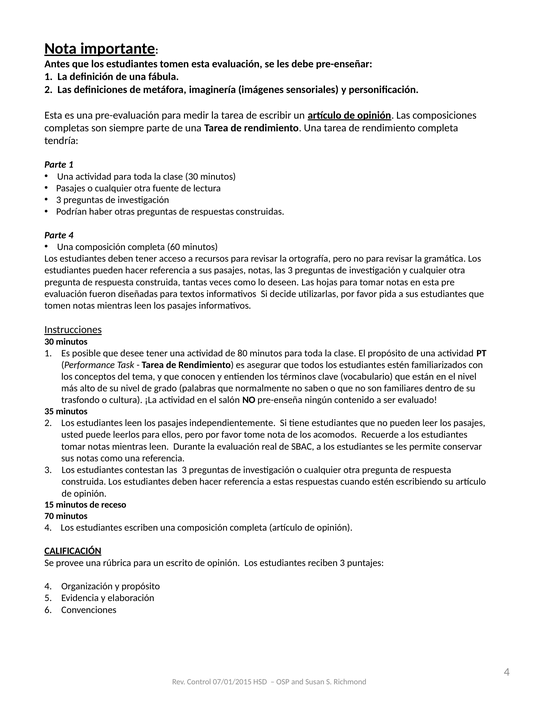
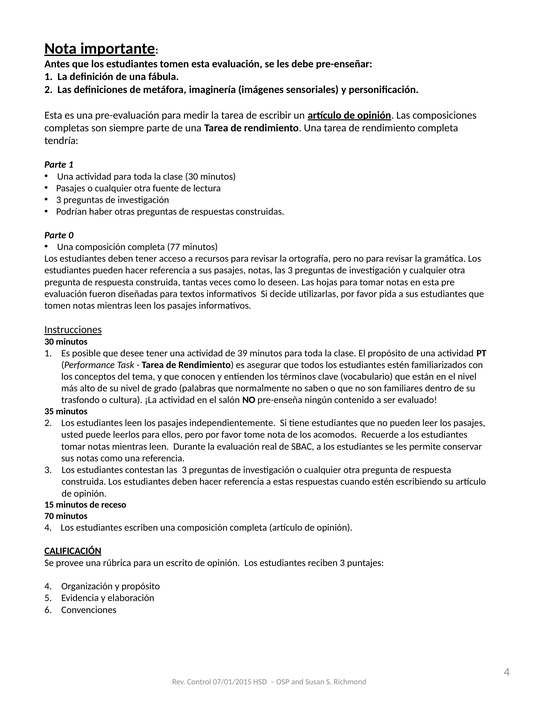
Parte 4: 4 -> 0
60: 60 -> 77
80: 80 -> 39
